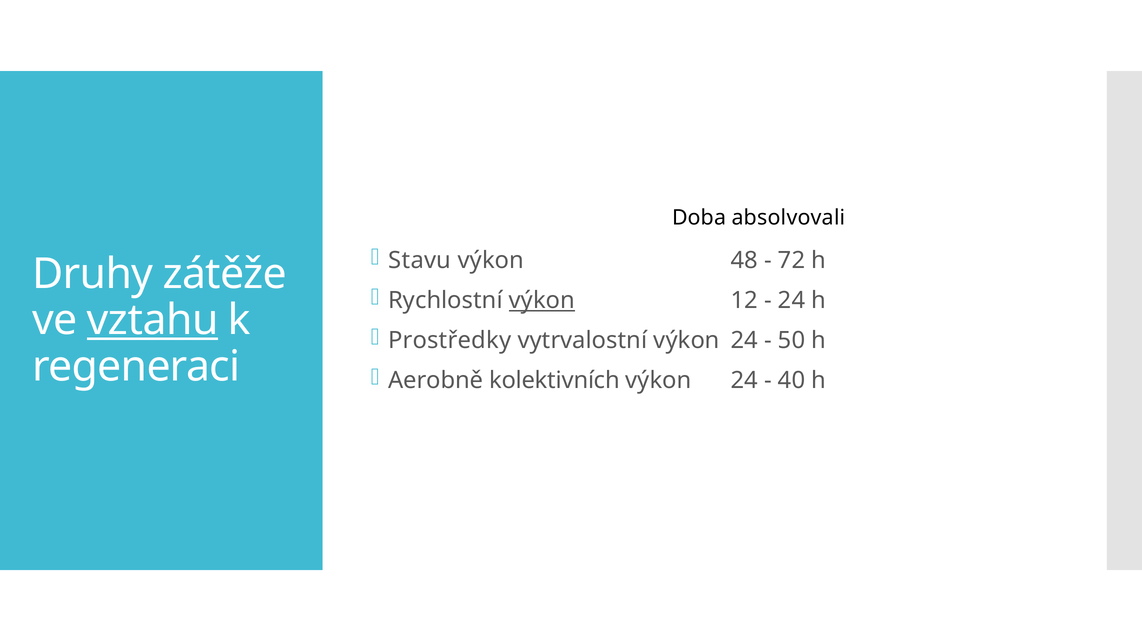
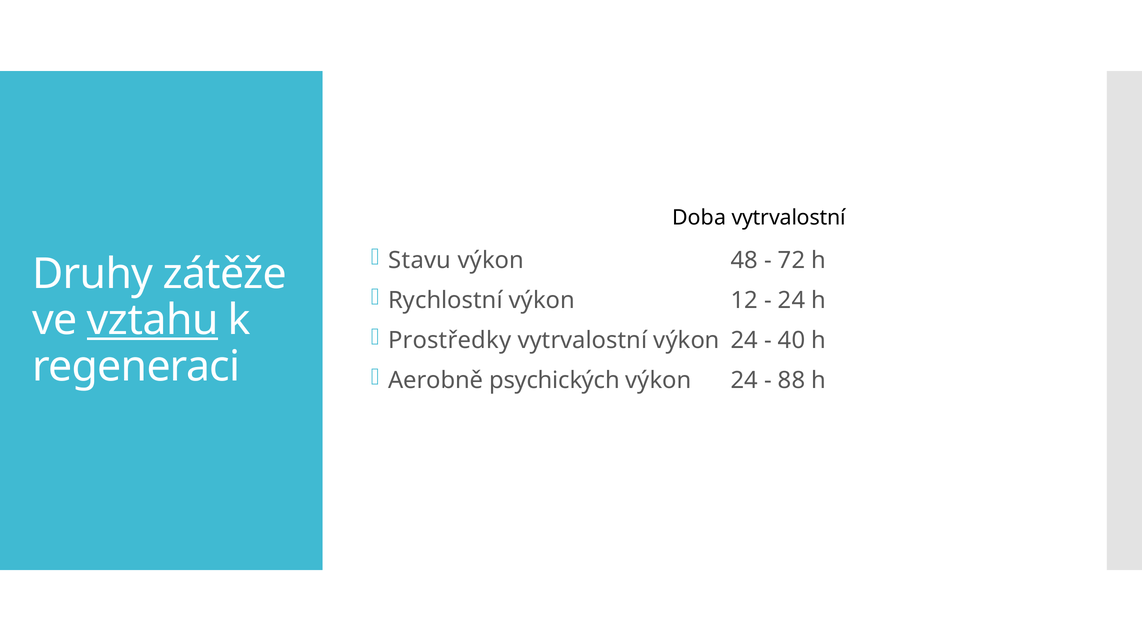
Doba absolvovali: absolvovali -> vytrvalostní
výkon at (542, 301) underline: present -> none
50: 50 -> 40
kolektivních: kolektivních -> psychických
40: 40 -> 88
